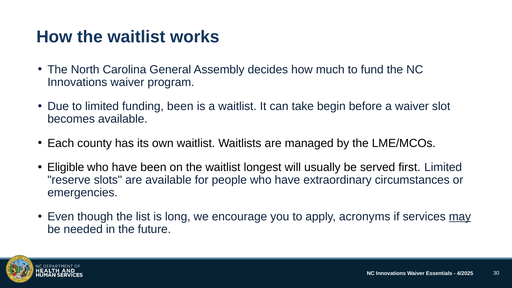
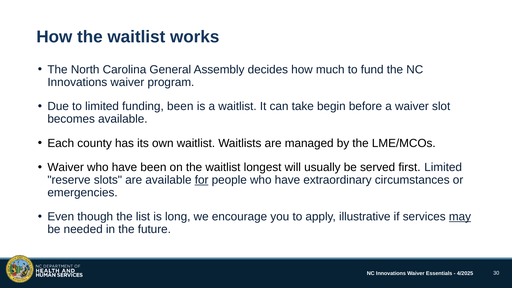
Eligible at (66, 167): Eligible -> Waiver
for underline: none -> present
acronyms: acronyms -> illustrative
